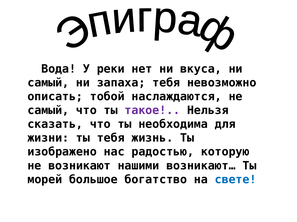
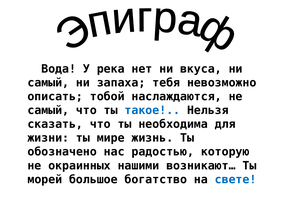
реки: реки -> река
такое colour: purple -> blue
ты тебя: тебя -> мире
изображено: изображено -> обозначено
возникают: возникают -> окраинных
